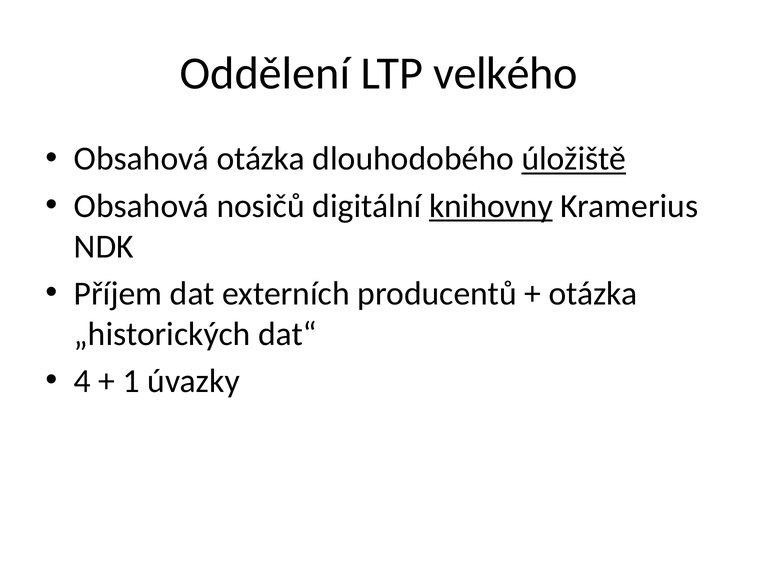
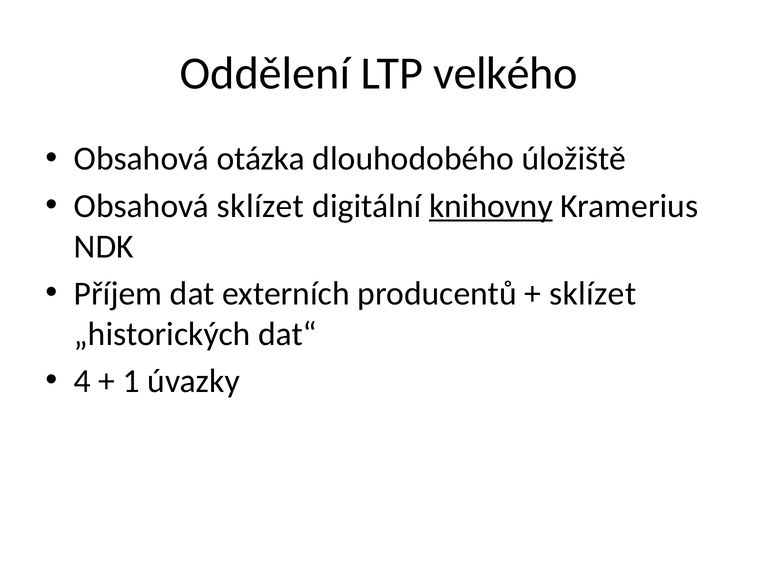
úložiště underline: present -> none
Obsahová nosičů: nosičů -> sklízet
otázka at (593, 293): otázka -> sklízet
